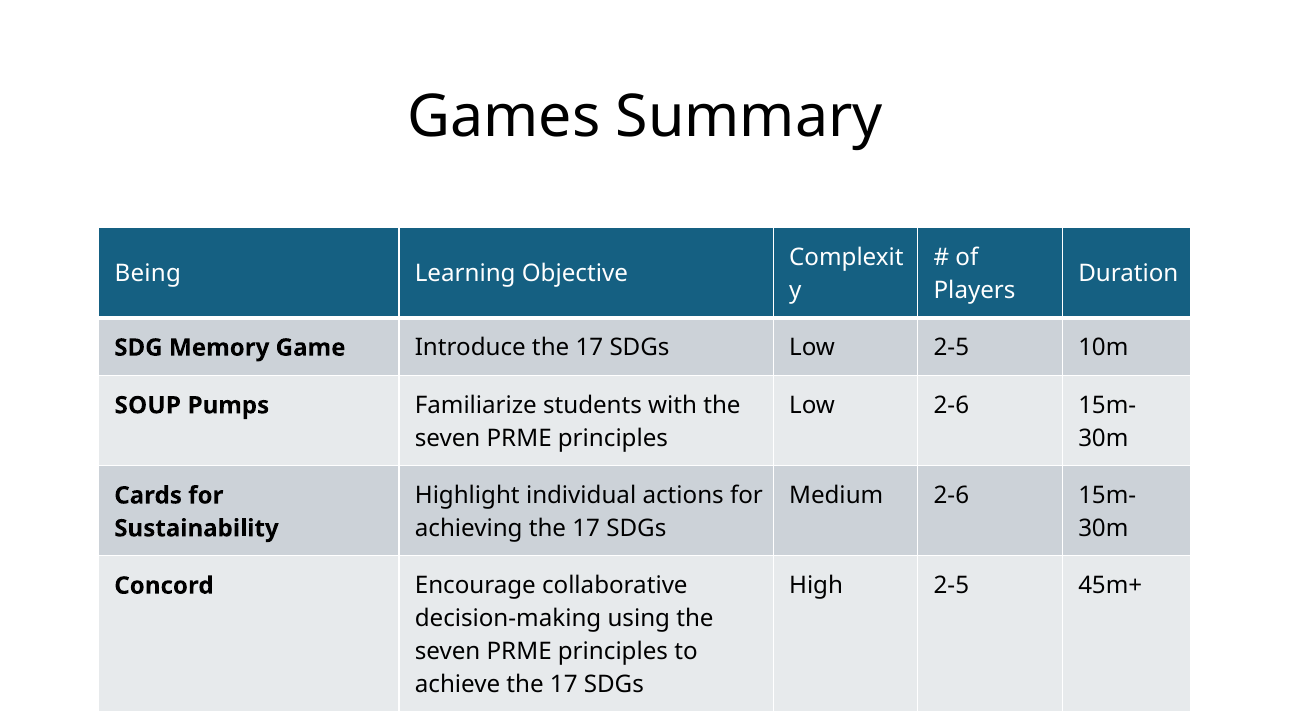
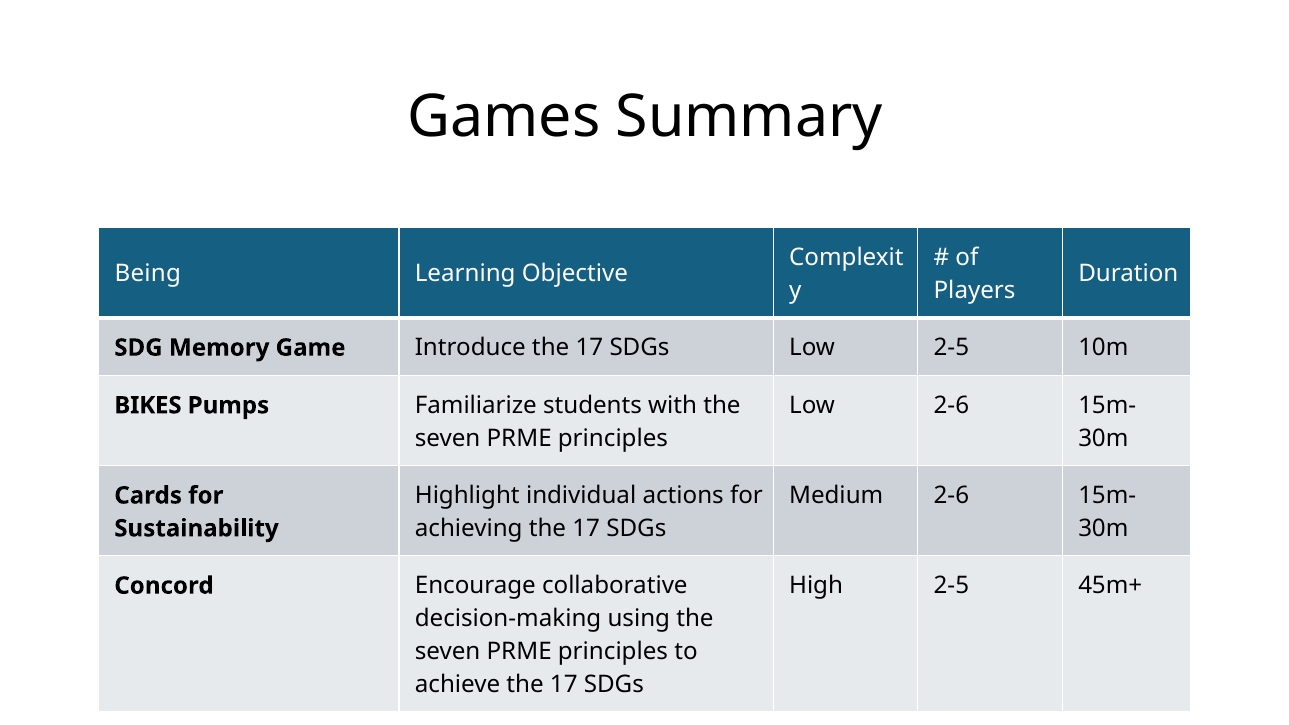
SOUP: SOUP -> BIKES
